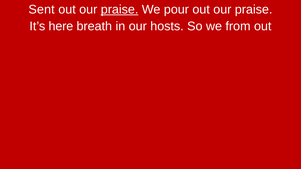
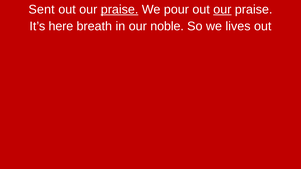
our at (222, 10) underline: none -> present
hosts: hosts -> noble
from: from -> lives
